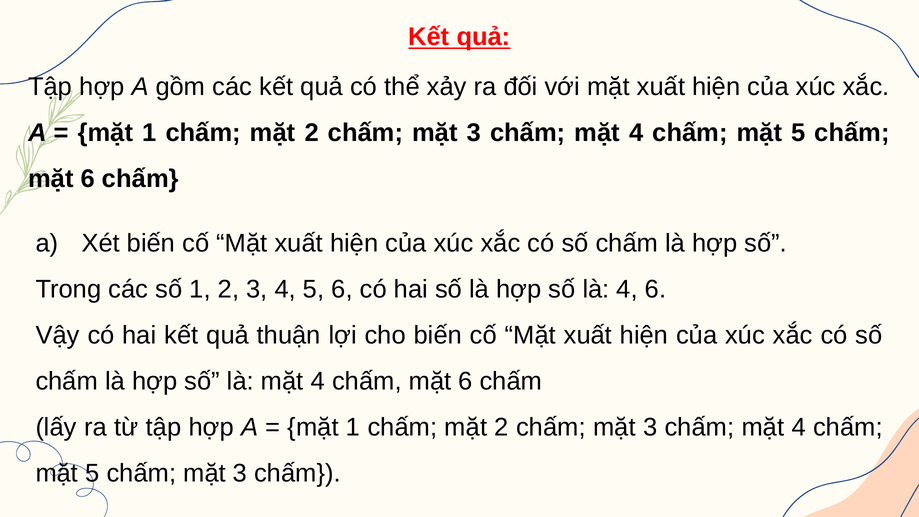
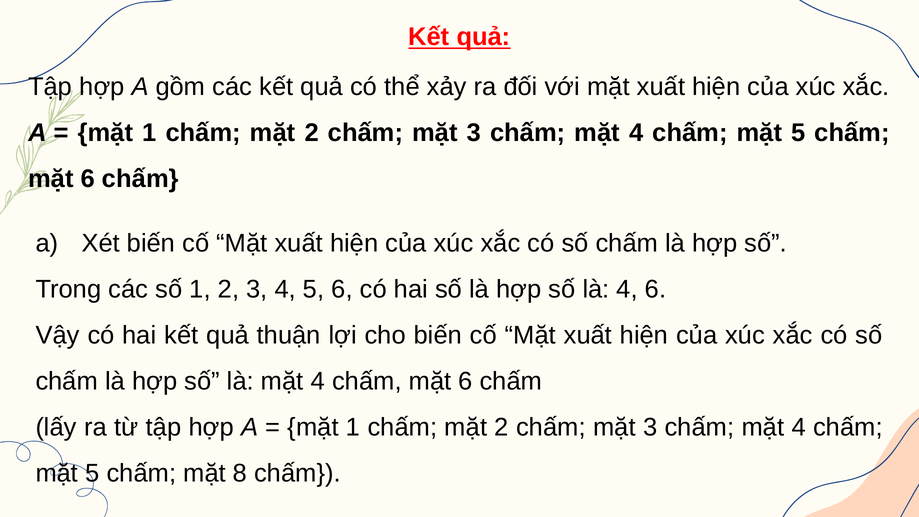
5 chấm mặt 3: 3 -> 8
